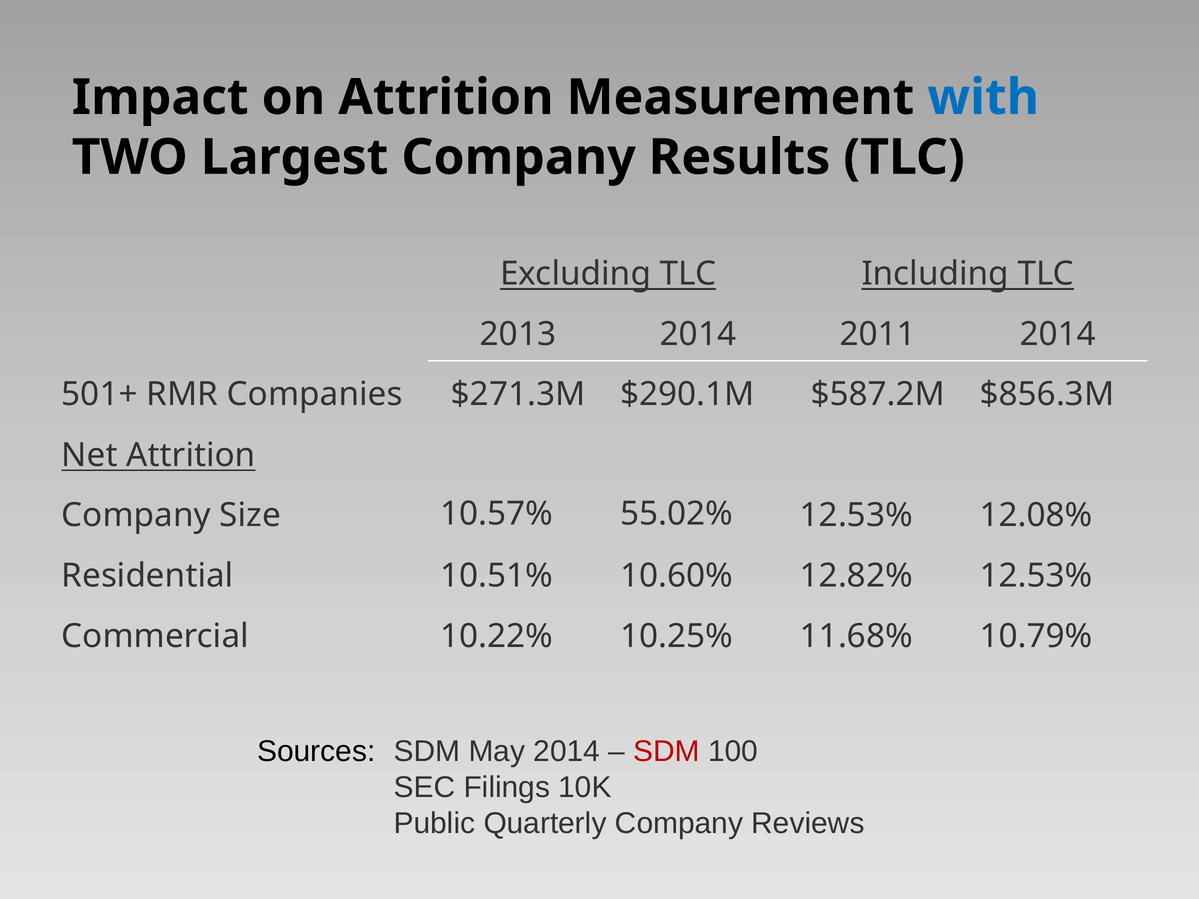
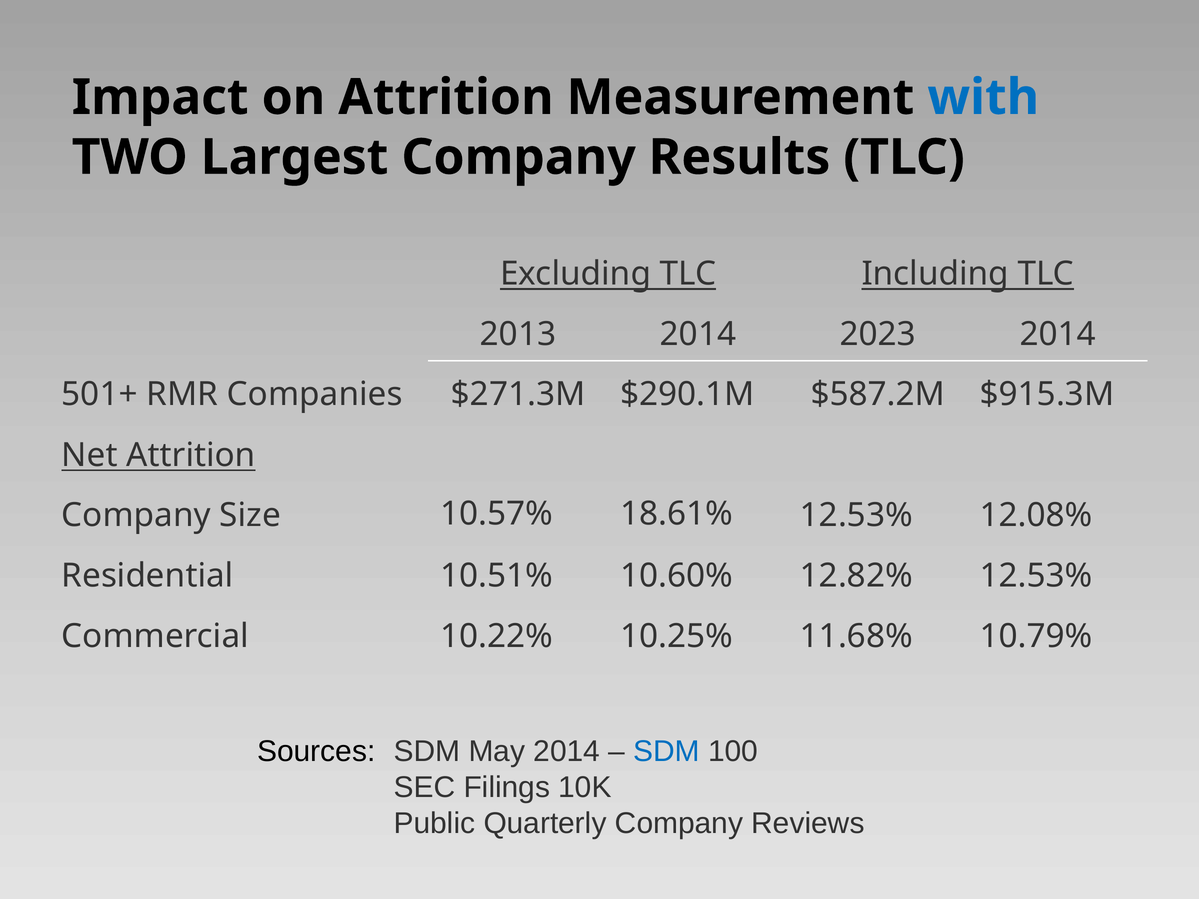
2011: 2011 -> 2023
$856.3M: $856.3M -> $915.3M
55.02%: 55.02% -> 18.61%
SDM at (667, 752) colour: red -> blue
